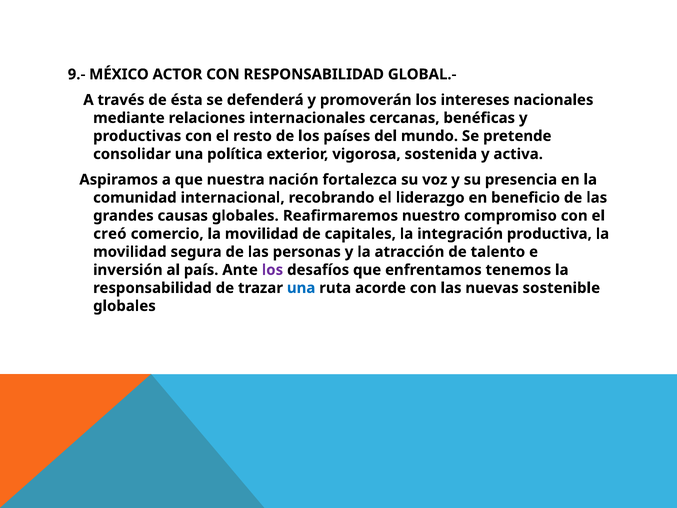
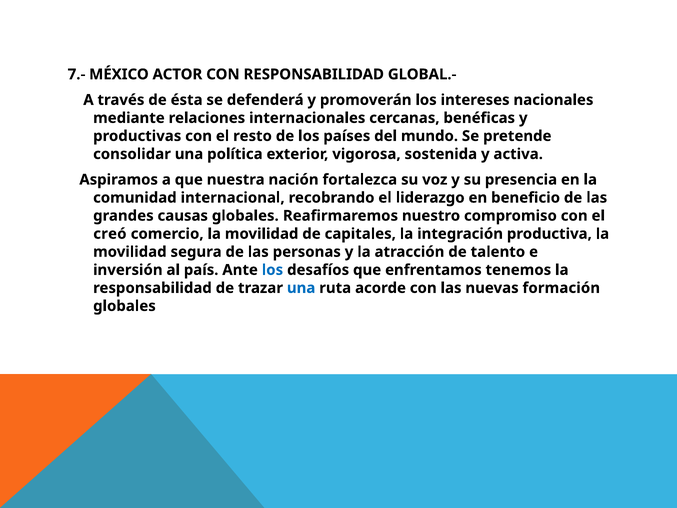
9.-: 9.- -> 7.-
los at (272, 270) colour: purple -> blue
sostenible: sostenible -> formación
